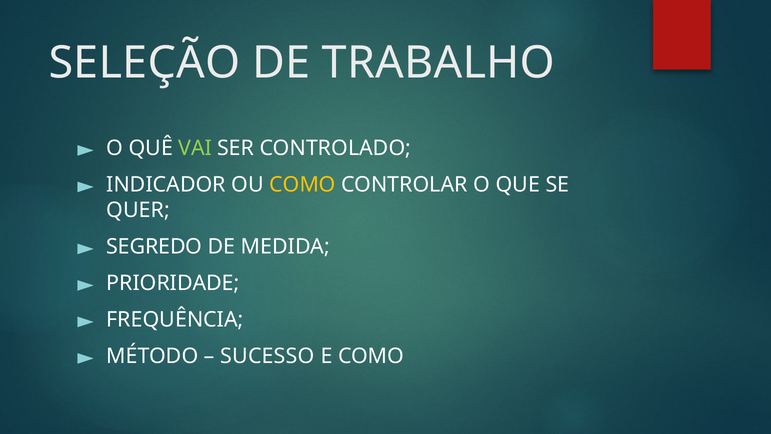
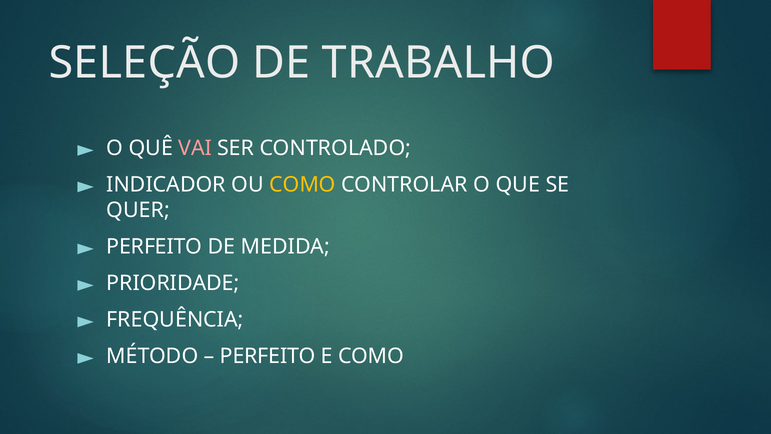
VAI colour: light green -> pink
SEGREDO at (154, 247): SEGREDO -> PERFEITO
SUCESSO at (267, 356): SUCESSO -> PERFEITO
